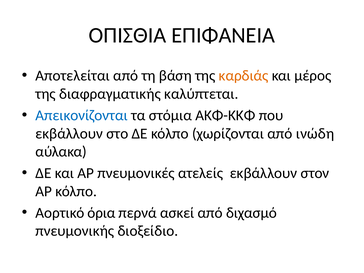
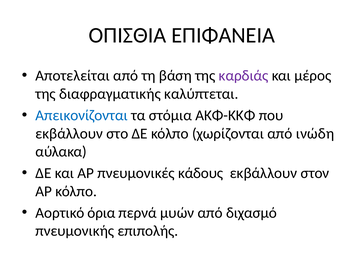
καρδιάς colour: orange -> purple
ατελείς: ατελείς -> κάδους
ασκεί: ασκεί -> μυών
διοξείδιο: διοξείδιο -> επιπολής
